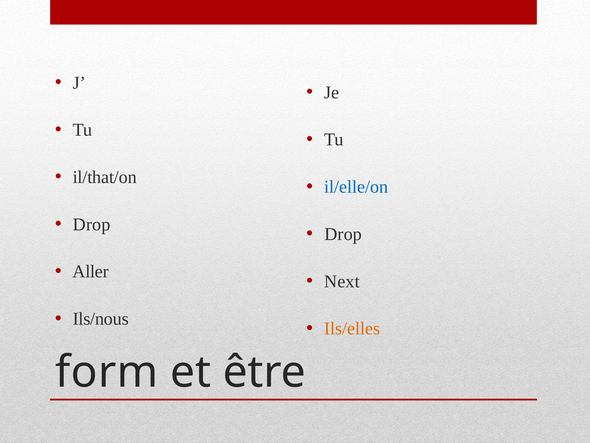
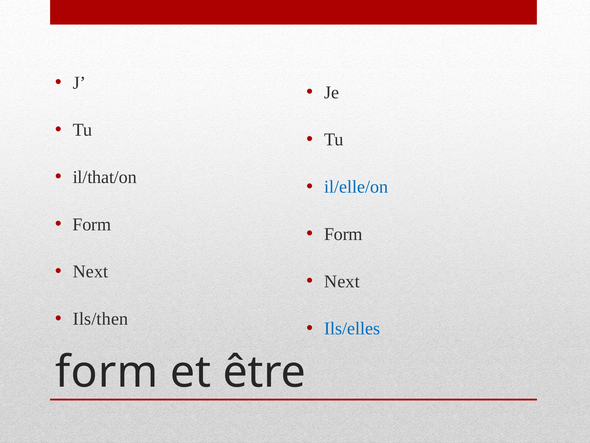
Drop at (92, 224): Drop -> Form
Drop at (343, 234): Drop -> Form
Aller at (91, 271): Aller -> Next
Ils/nous: Ils/nous -> Ils/then
Ils/elles colour: orange -> blue
